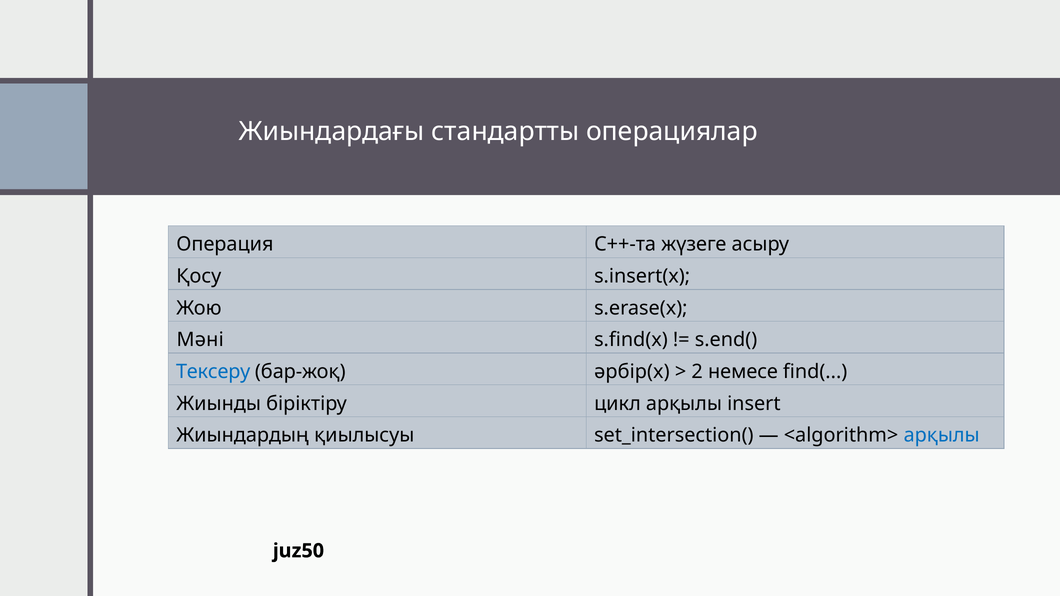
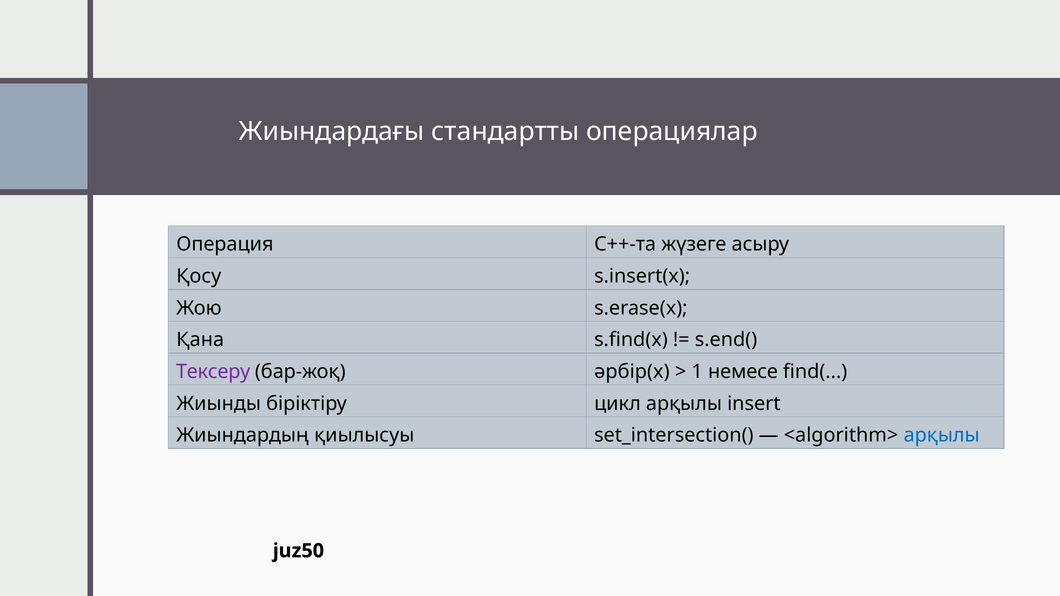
Мәні: Мәні -> Қана
Тексеру colour: blue -> purple
2: 2 -> 1
